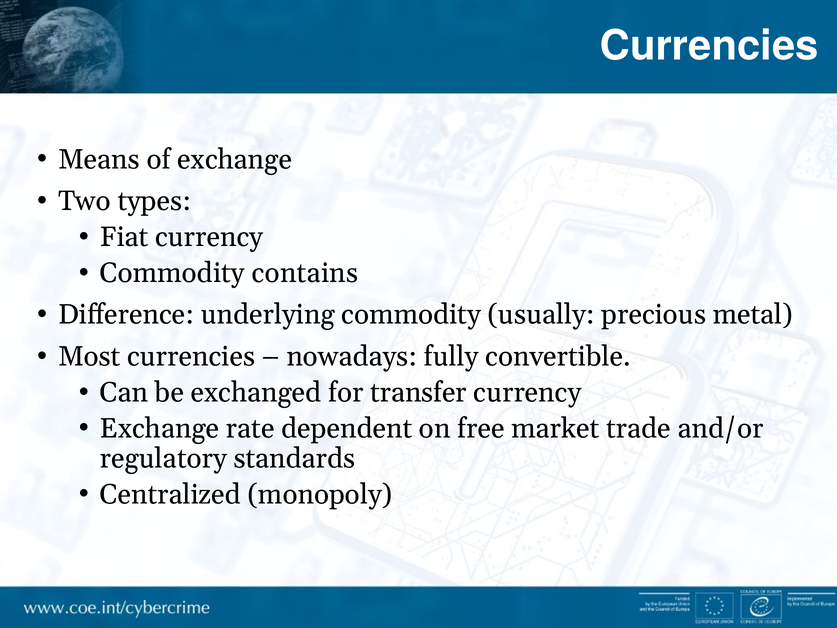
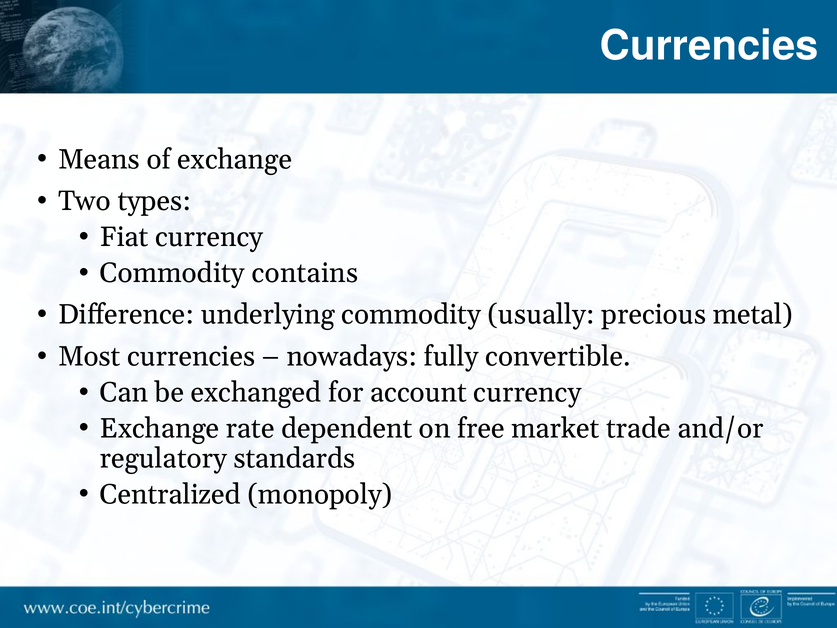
transfer: transfer -> account
